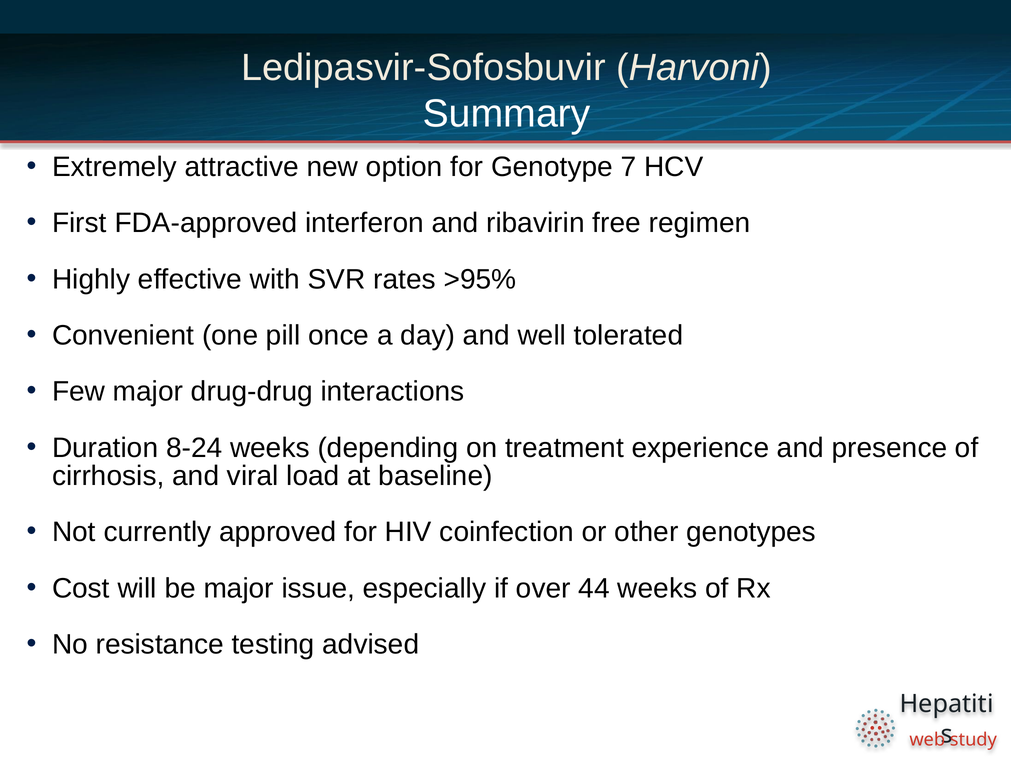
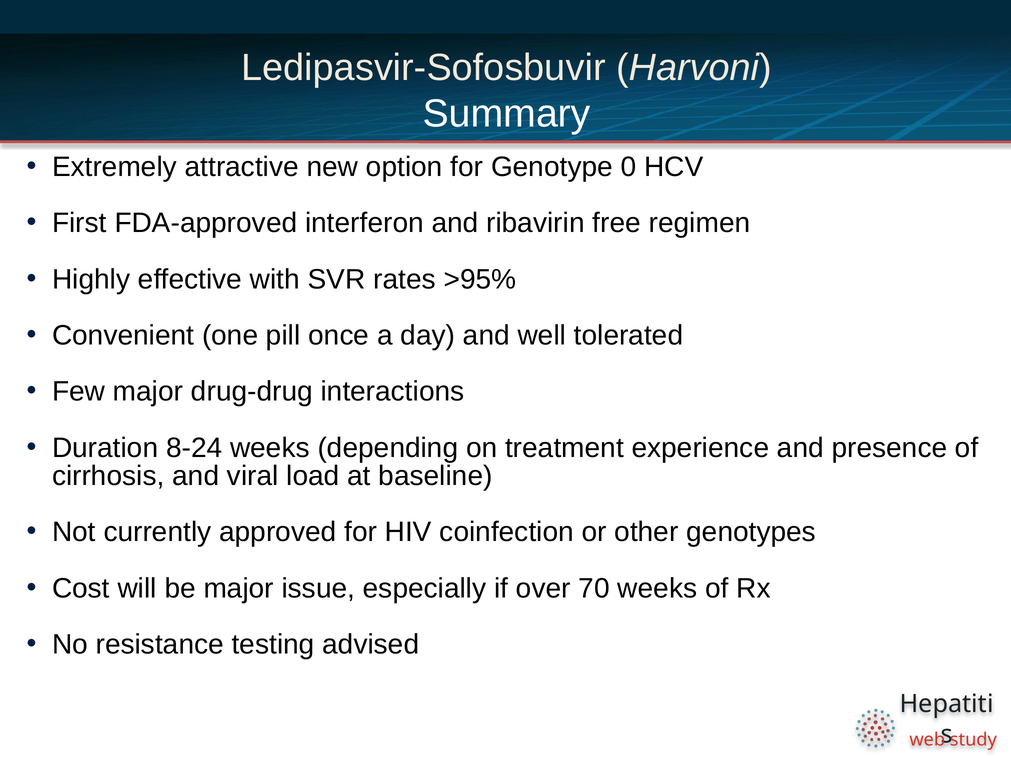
7: 7 -> 0
44: 44 -> 70
